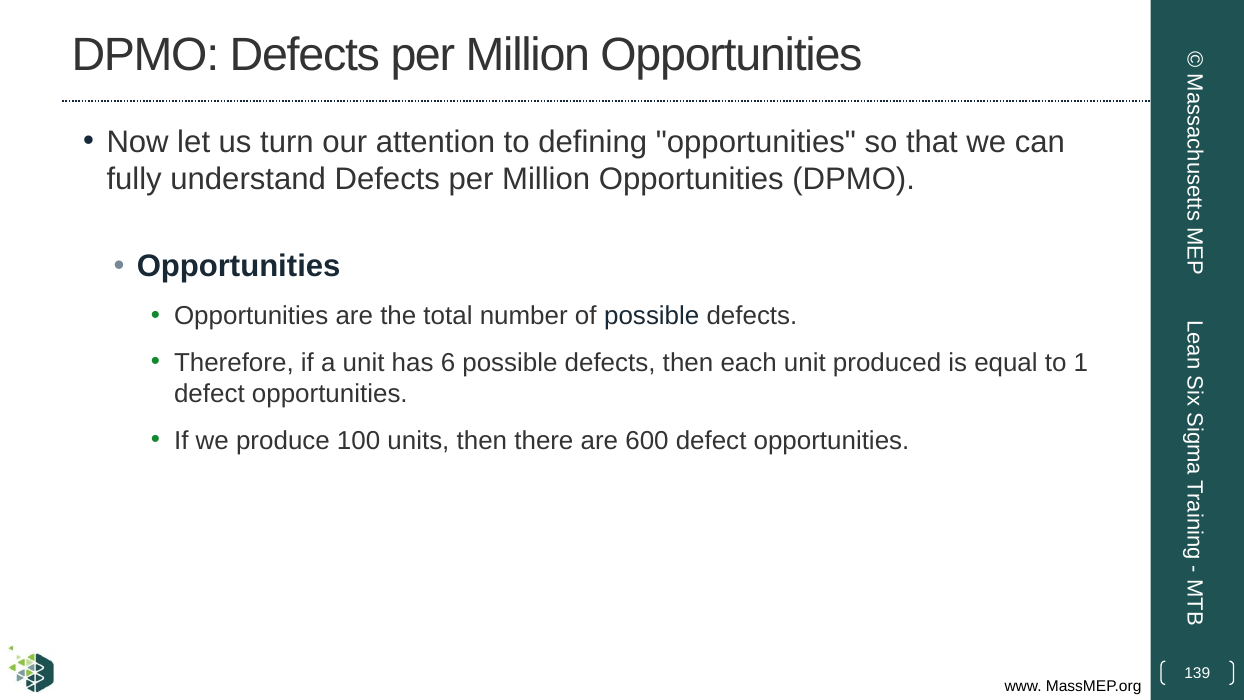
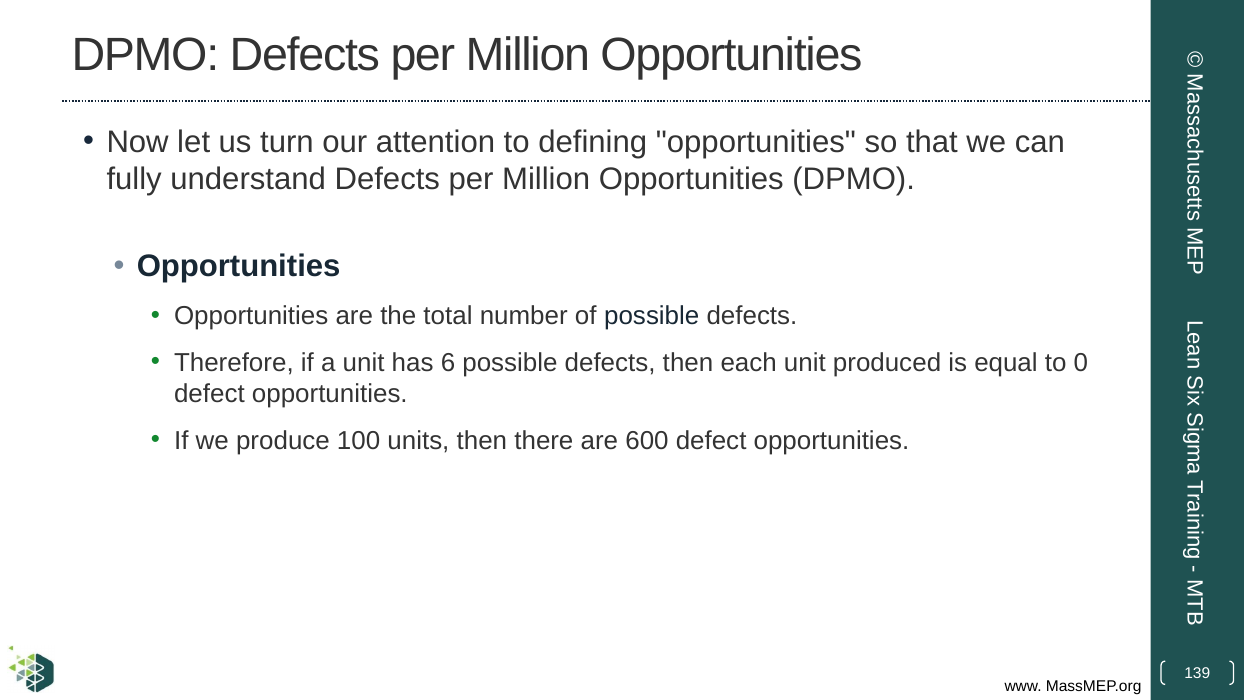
1: 1 -> 0
